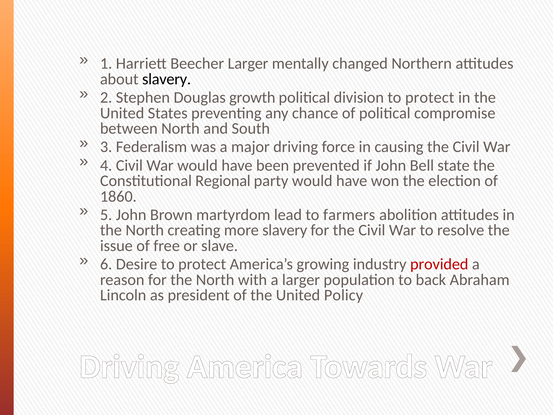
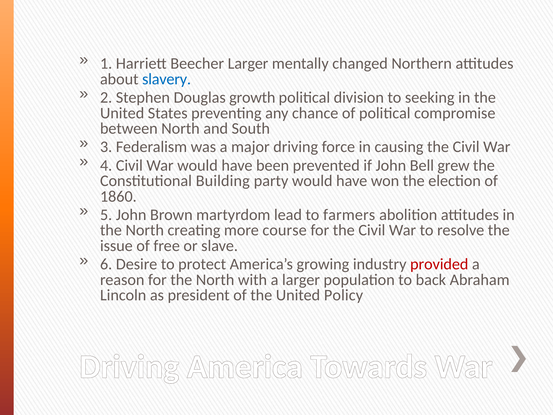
slavery at (167, 79) colour: black -> blue
division to protect: protect -> seeking
state: state -> grew
Regional: Regional -> Building
more slavery: slavery -> course
